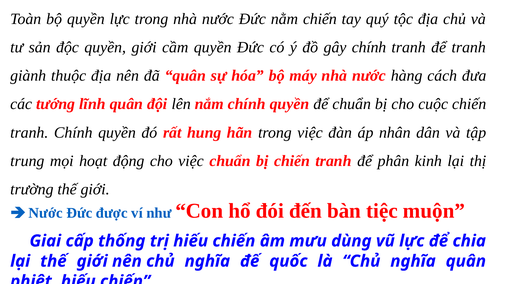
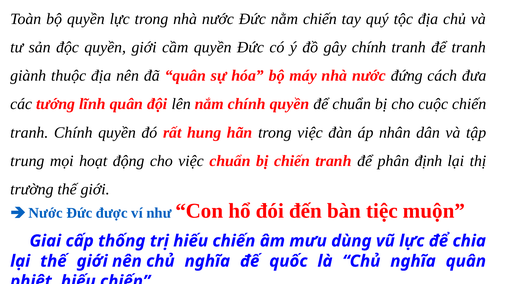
hàng: hàng -> đứng
kinh: kinh -> định
